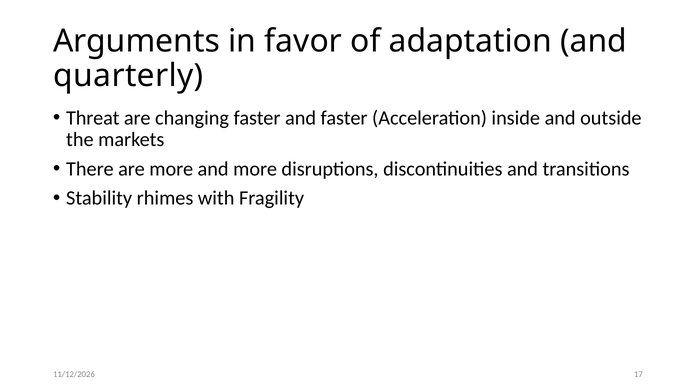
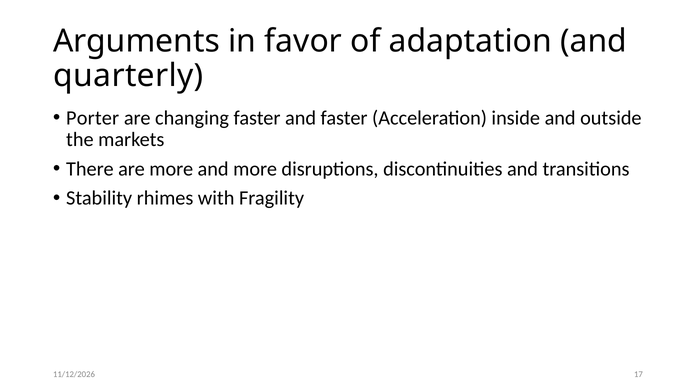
Threat: Threat -> Porter
